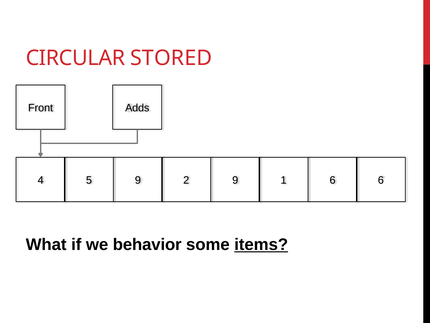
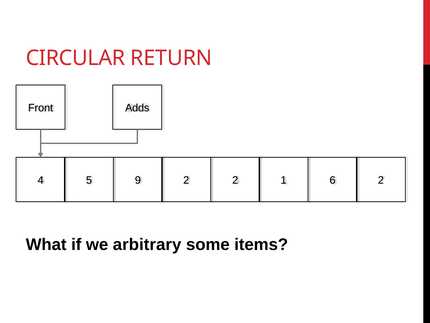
STORED: STORED -> RETURN
2 9: 9 -> 2
6 6: 6 -> 2
behavior: behavior -> arbitrary
items underline: present -> none
